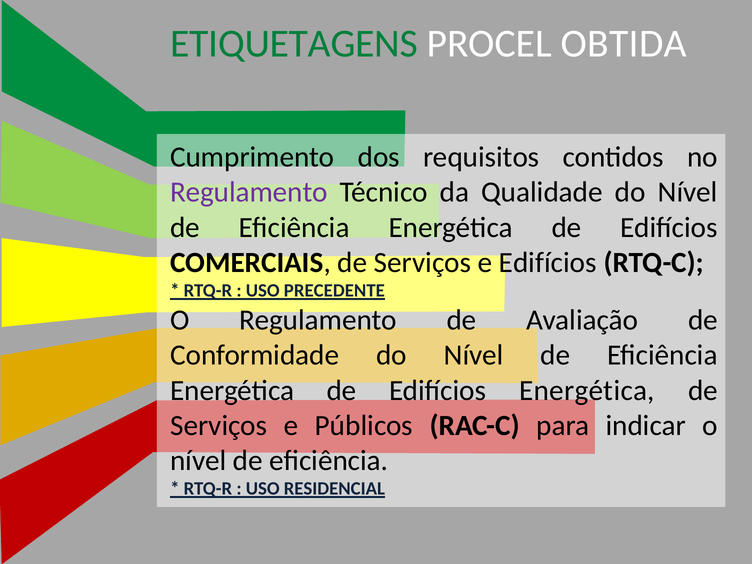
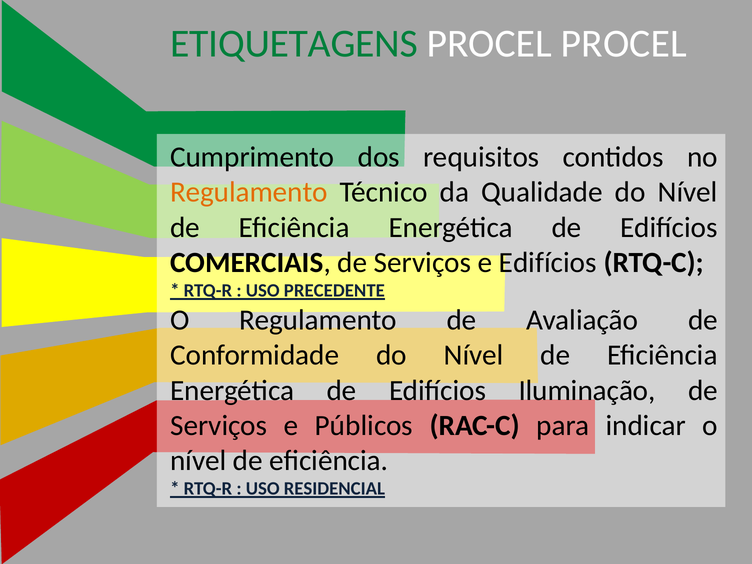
PROCEL OBTIDA: OBTIDA -> PROCEL
Regulamento at (249, 192) colour: purple -> orange
Edifícios Energética: Energética -> Iluminação
